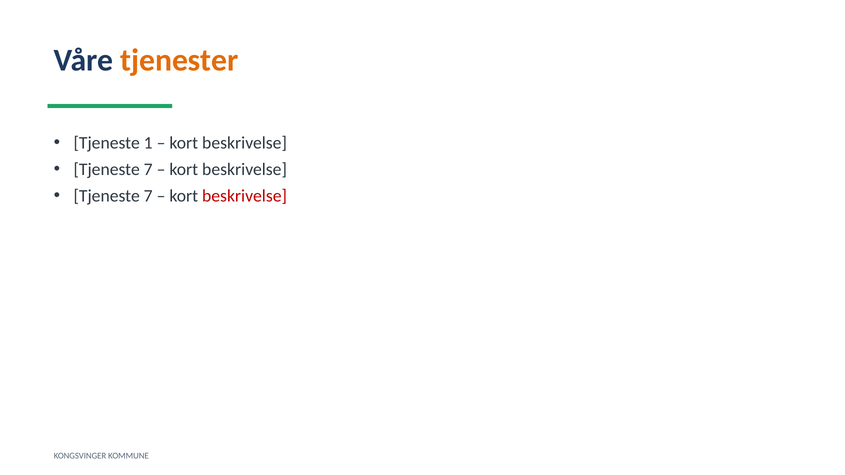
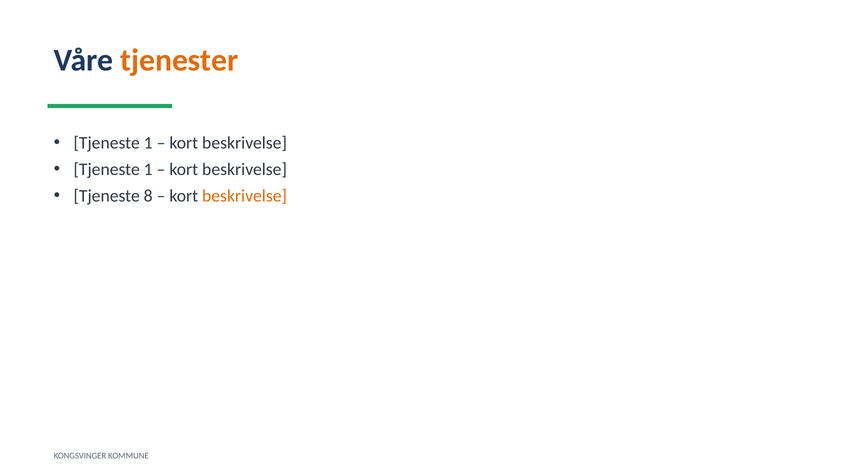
7 at (148, 170): 7 -> 1
7 at (148, 196): 7 -> 8
beskrivelse at (245, 196) colour: red -> orange
